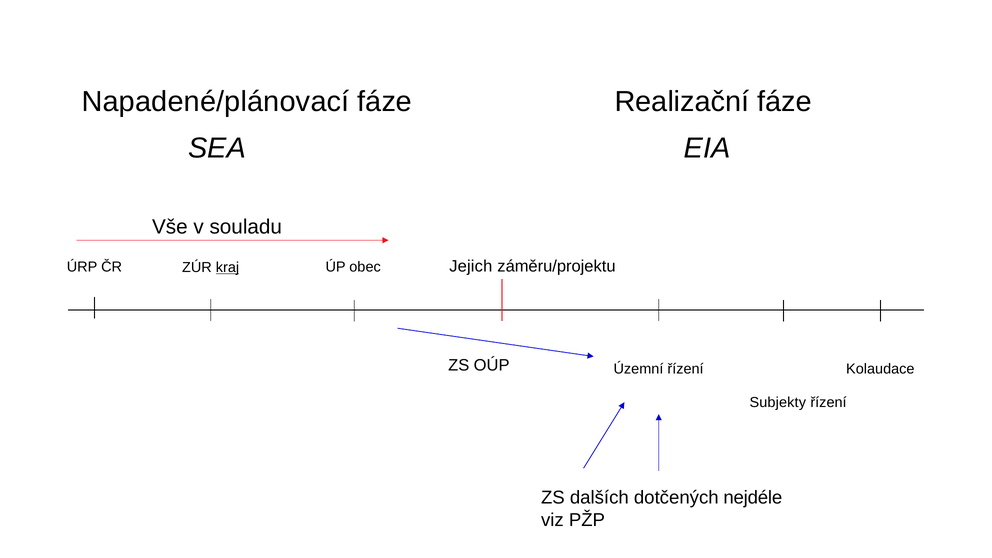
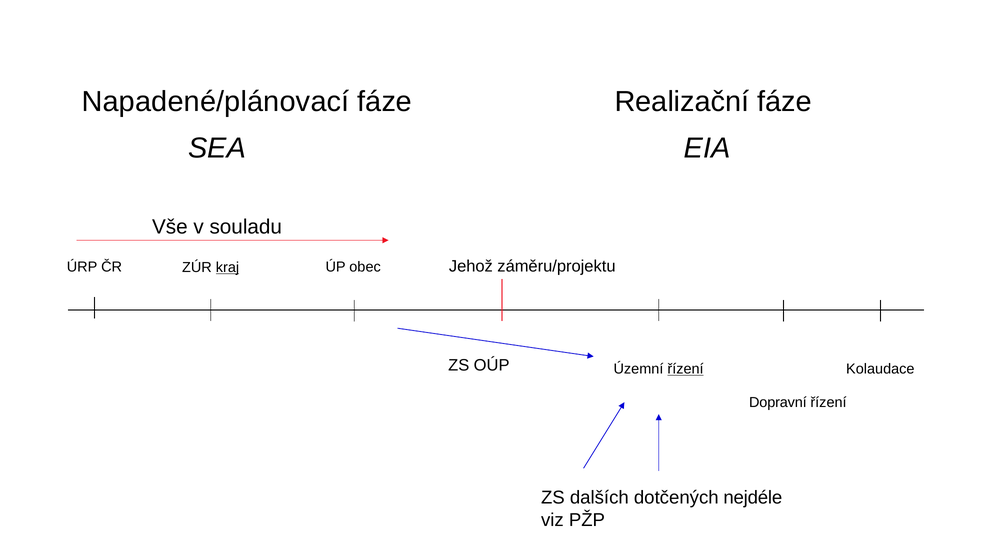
Jejich: Jejich -> Jehož
řízení at (686, 369) underline: none -> present
Subjekty: Subjekty -> Dopravní
